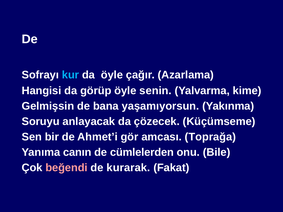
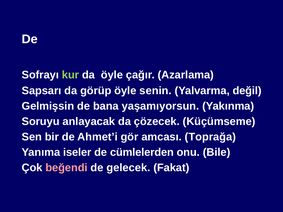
kur colour: light blue -> light green
Hangisi: Hangisi -> Sapsarı
kime: kime -> değil
canın: canın -> iseler
kurarak: kurarak -> gelecek
